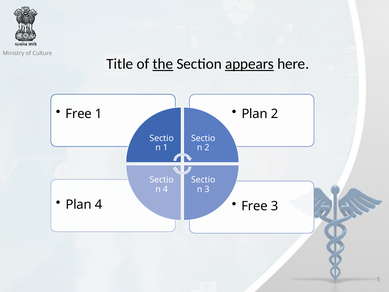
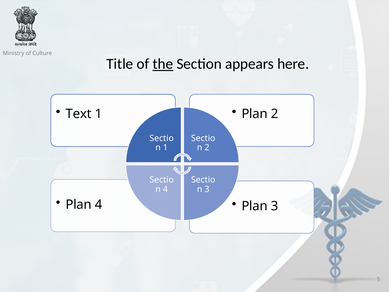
appears underline: present -> none
Free at (79, 114): Free -> Text
Free at (255, 206): Free -> Plan
